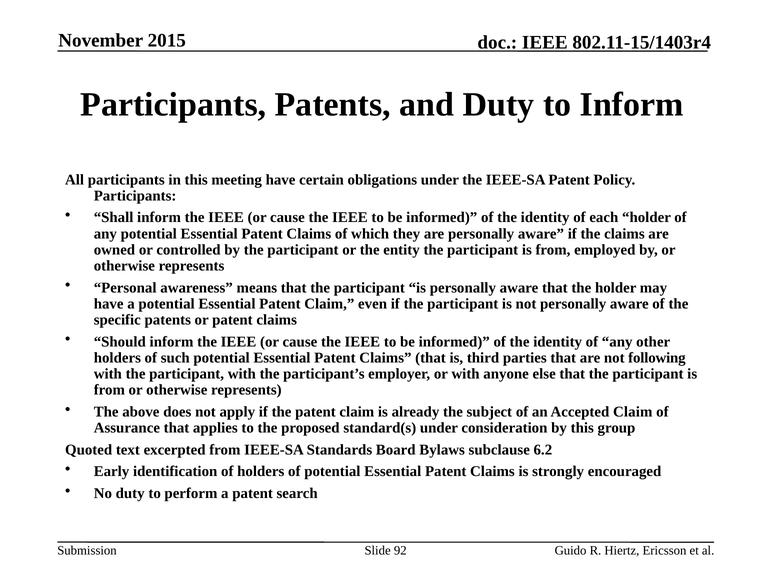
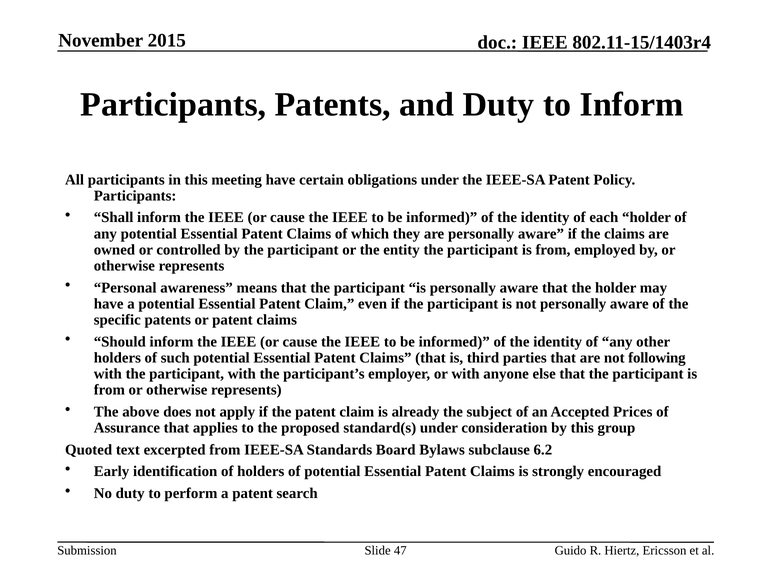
Accepted Claim: Claim -> Prices
92: 92 -> 47
